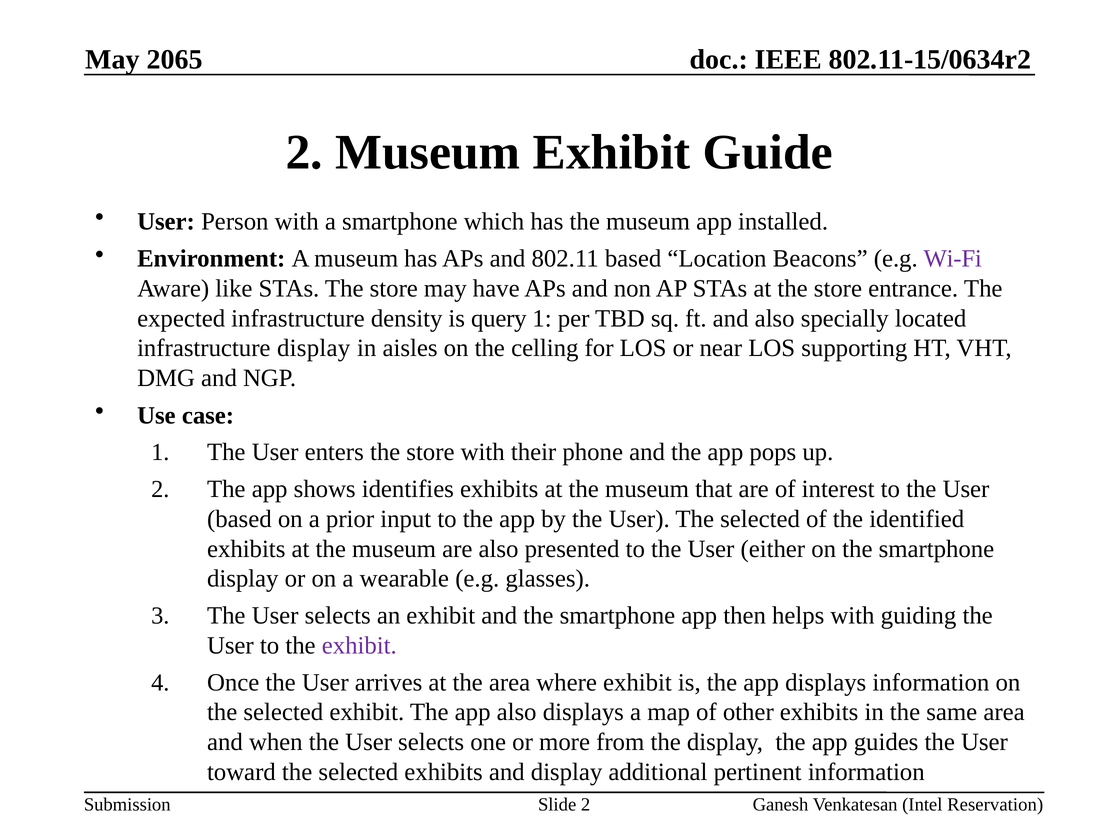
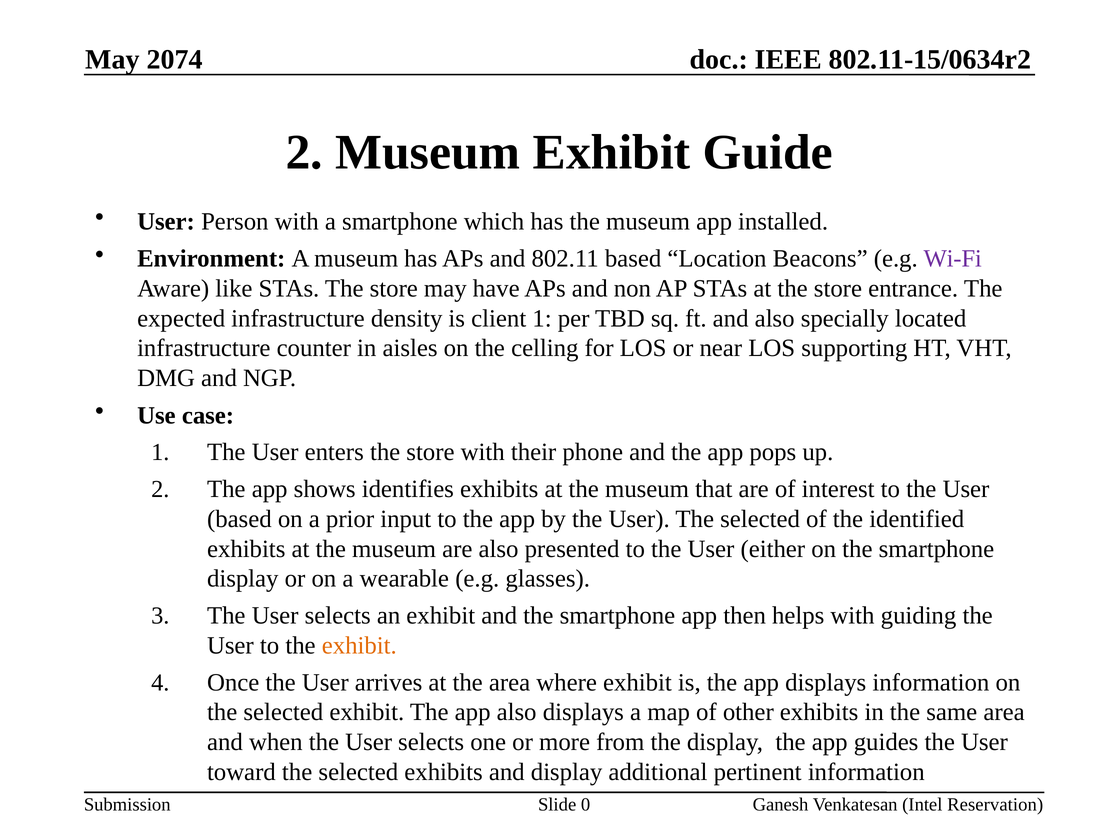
2065: 2065 -> 2074
query: query -> client
infrastructure display: display -> counter
exhibit at (359, 646) colour: purple -> orange
Slide 2: 2 -> 0
